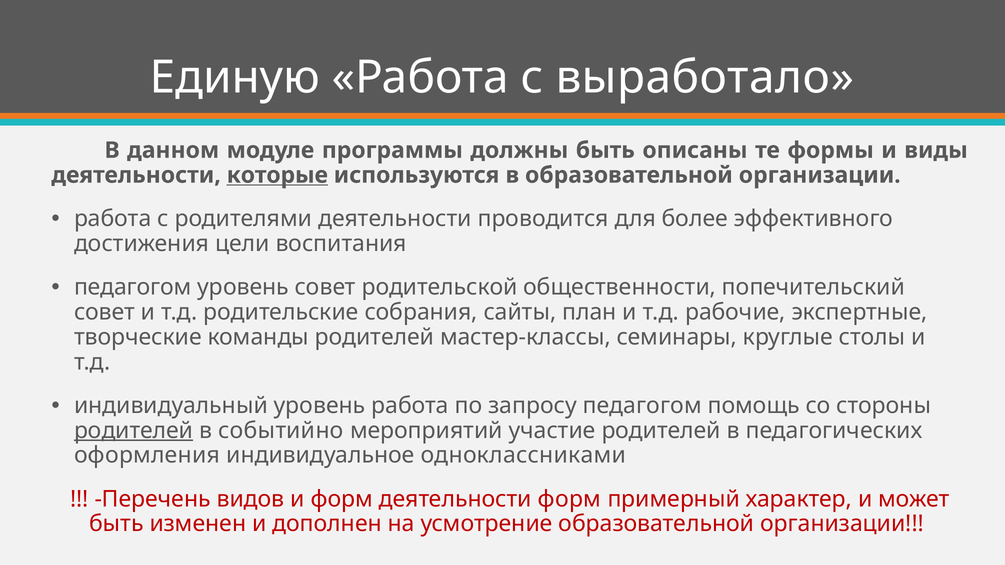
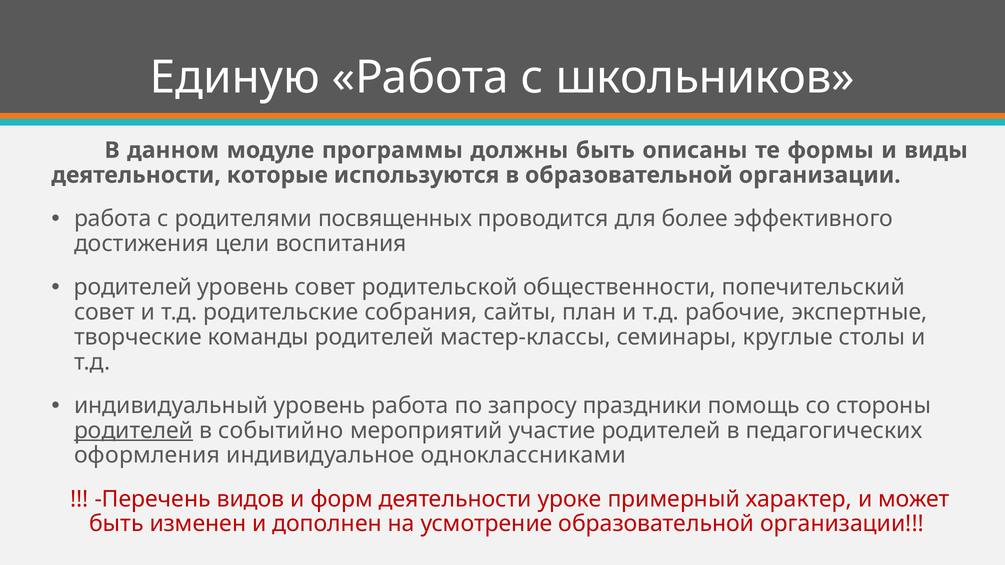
выработало: выработало -> школьников
которые underline: present -> none
родителями деятельности: деятельности -> посвященных
педагогом at (133, 288): педагогом -> родителей
запросу педагогом: педагогом -> праздники
деятельности форм: форм -> уроке
